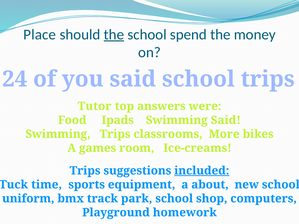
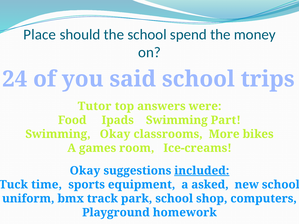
the at (114, 35) underline: present -> none
Swimming Said: Said -> Part
Swimming Trips: Trips -> Okay
Trips at (85, 171): Trips -> Okay
about: about -> asked
